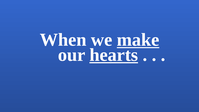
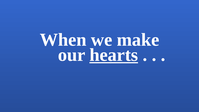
make underline: present -> none
